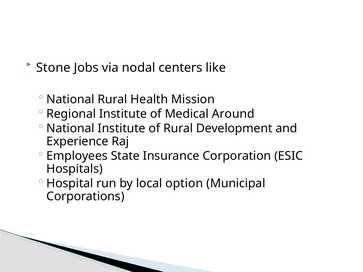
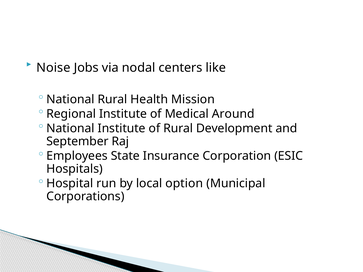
Stone: Stone -> Noise
Experience: Experience -> September
